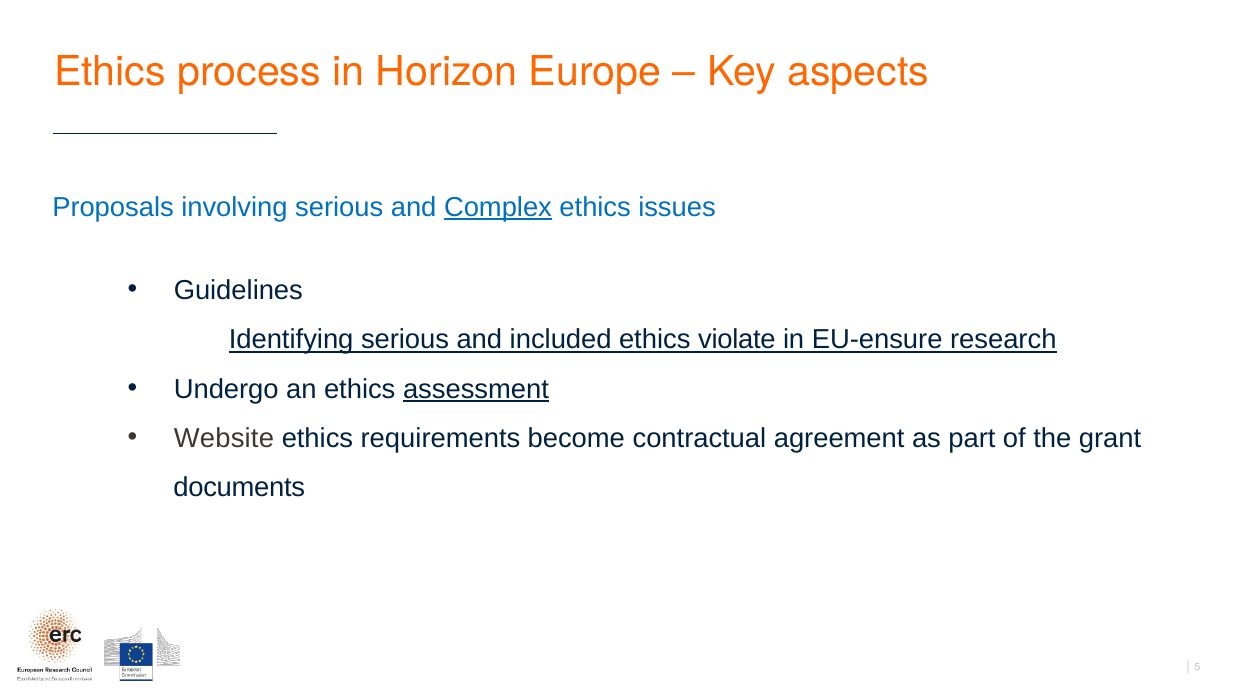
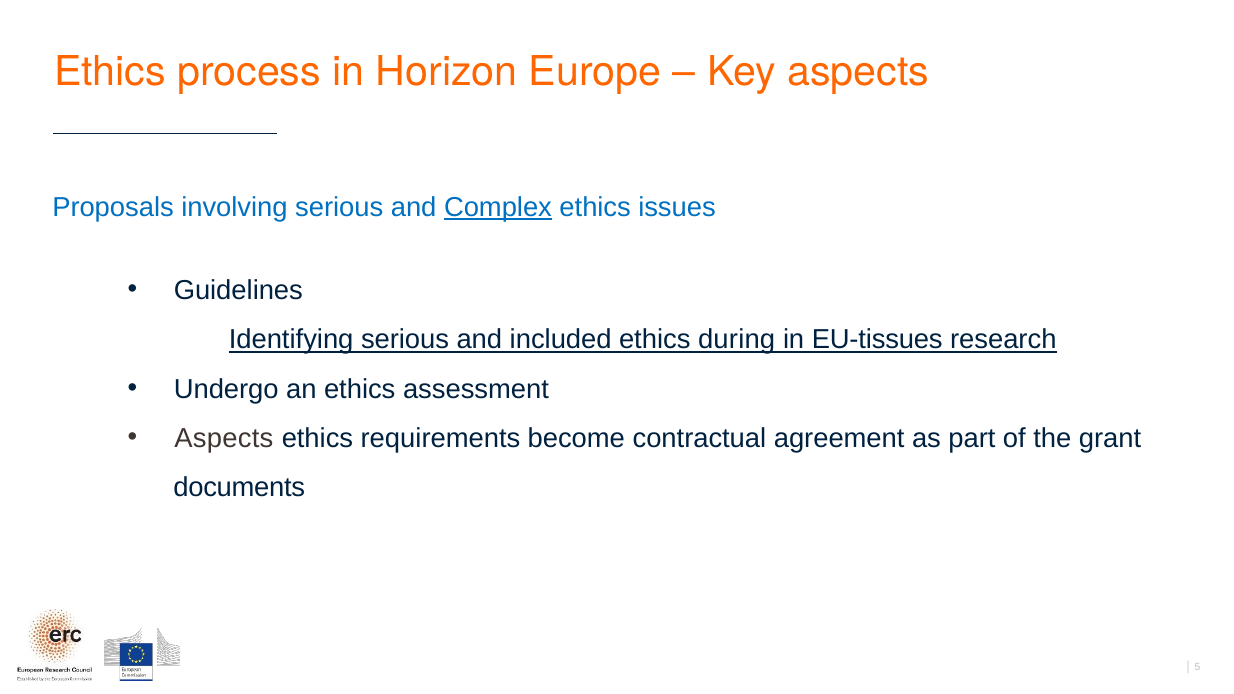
violate: violate -> during
EU-ensure: EU-ensure -> EU-tissues
assessment underline: present -> none
Website at (224, 438): Website -> Aspects
